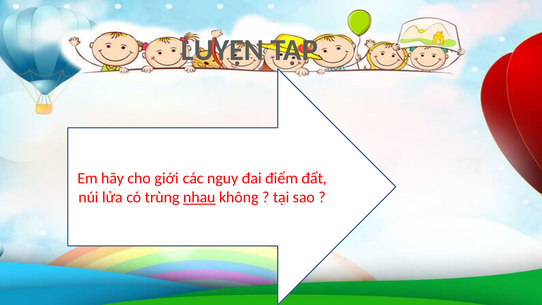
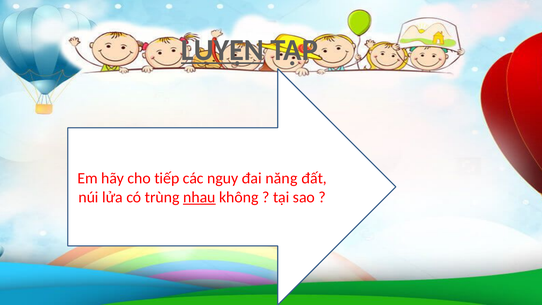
LUYỆN underline: none -> present
giới: giới -> tiếp
điểm: điểm -> năng
